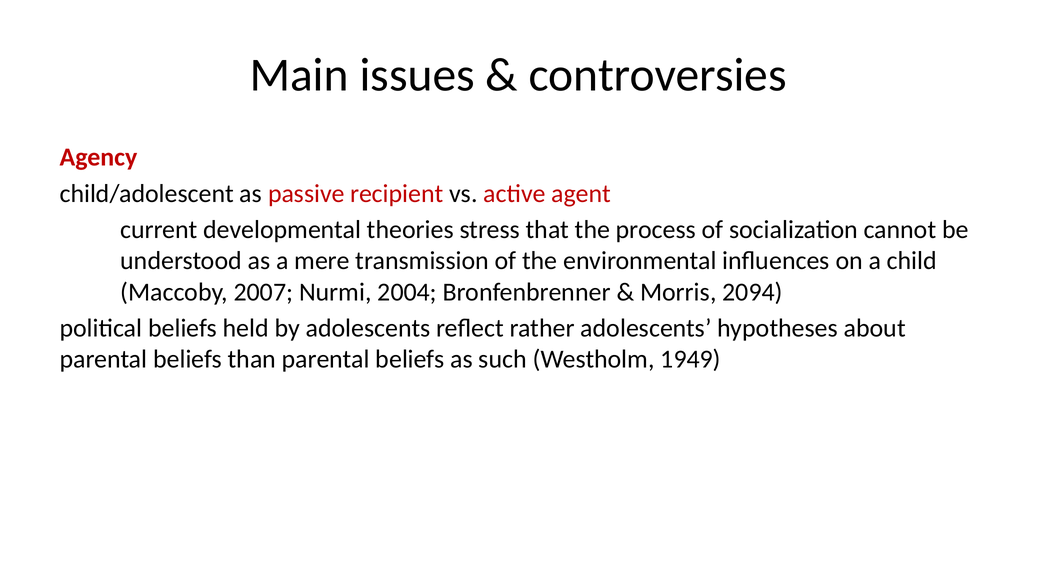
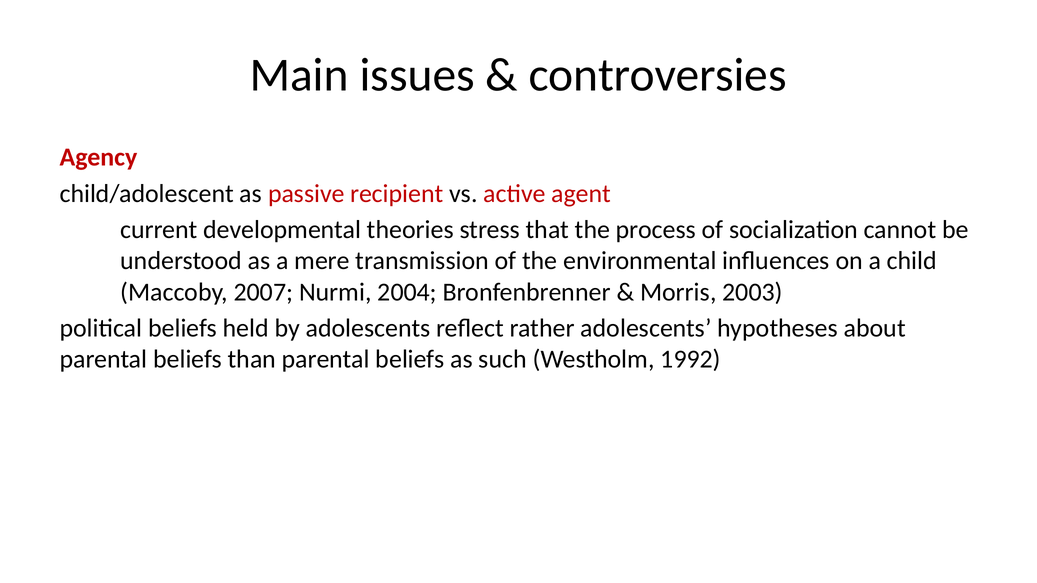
2094: 2094 -> 2003
1949: 1949 -> 1992
